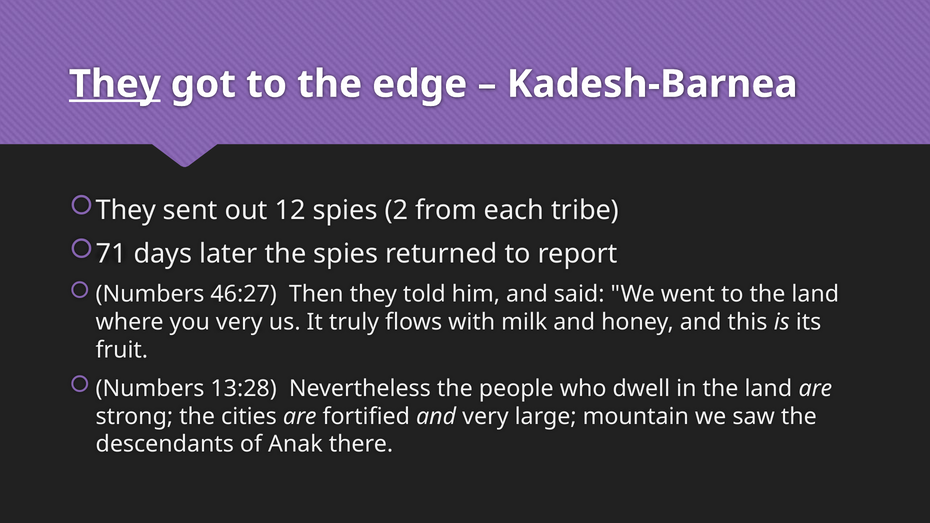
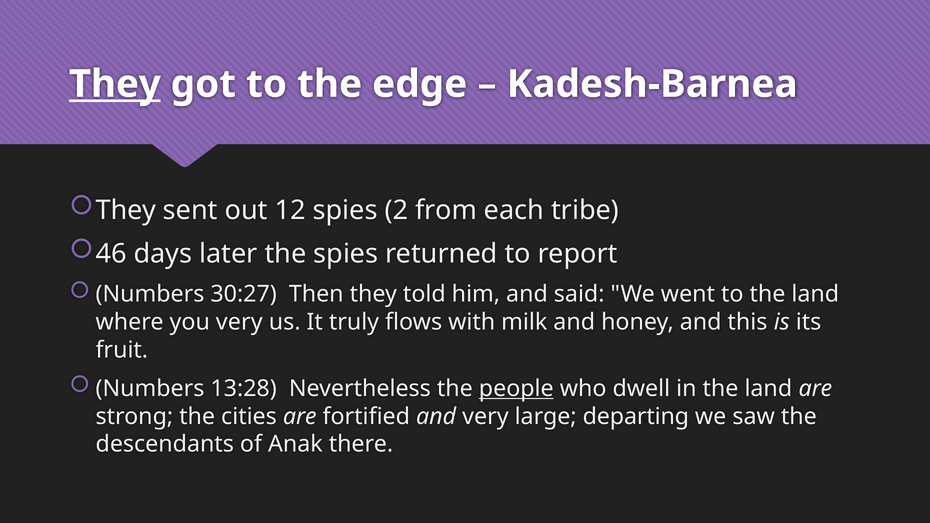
71: 71 -> 46
46:27: 46:27 -> 30:27
people underline: none -> present
mountain: mountain -> departing
